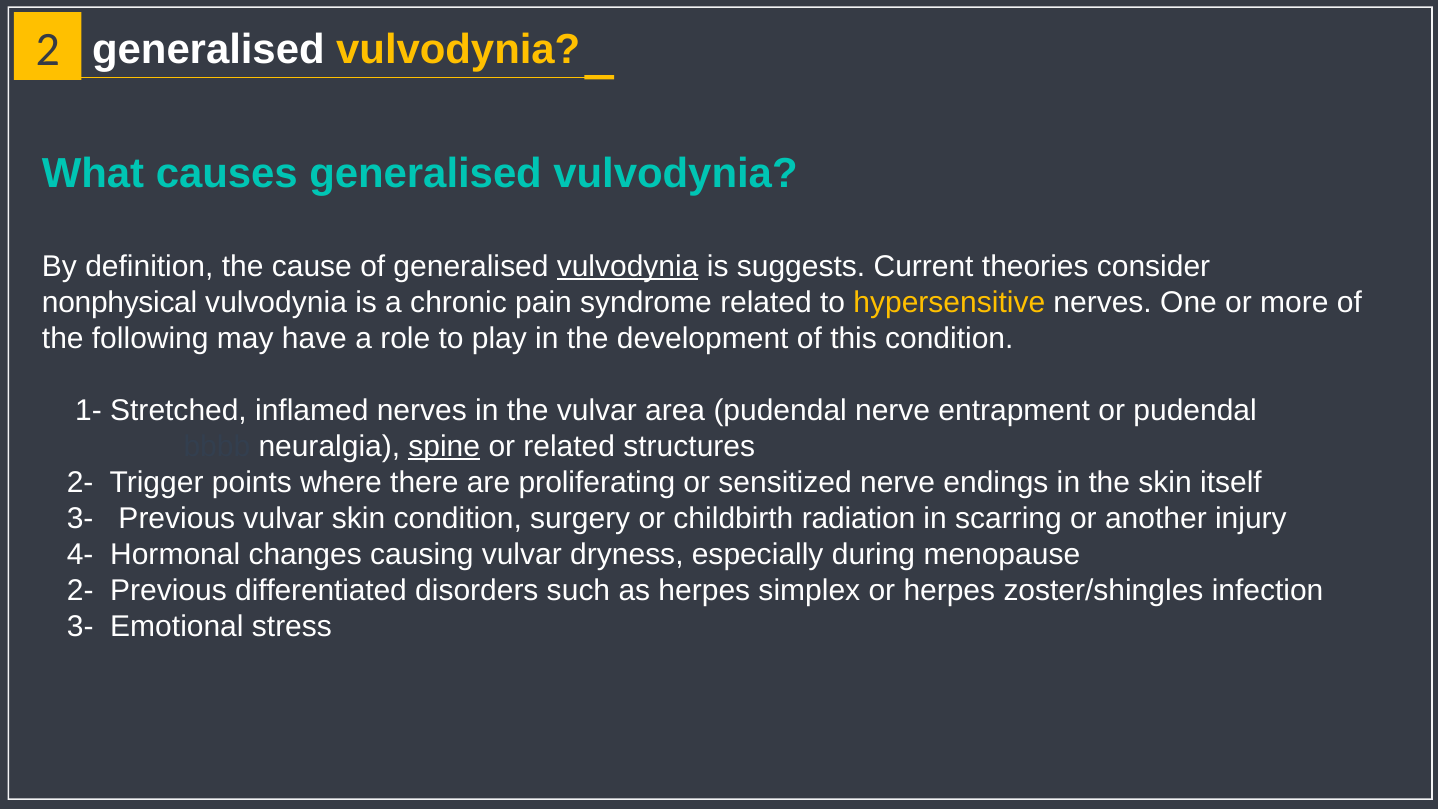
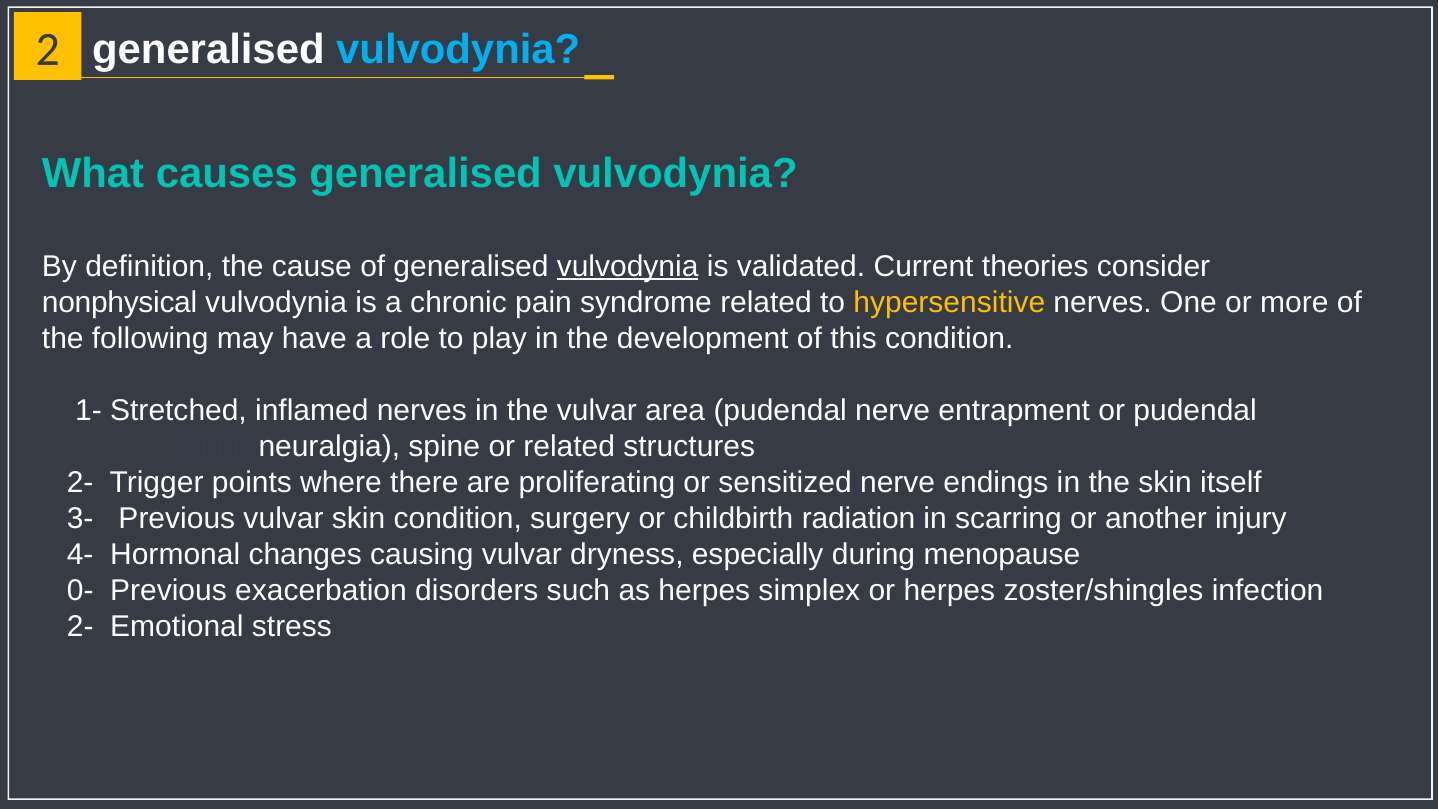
vulvodynia at (458, 49) colour: yellow -> light blue
suggests: suggests -> validated
spine underline: present -> none
2- at (80, 590): 2- -> 0-
differentiated: differentiated -> exacerbation
3- at (80, 626): 3- -> 2-
